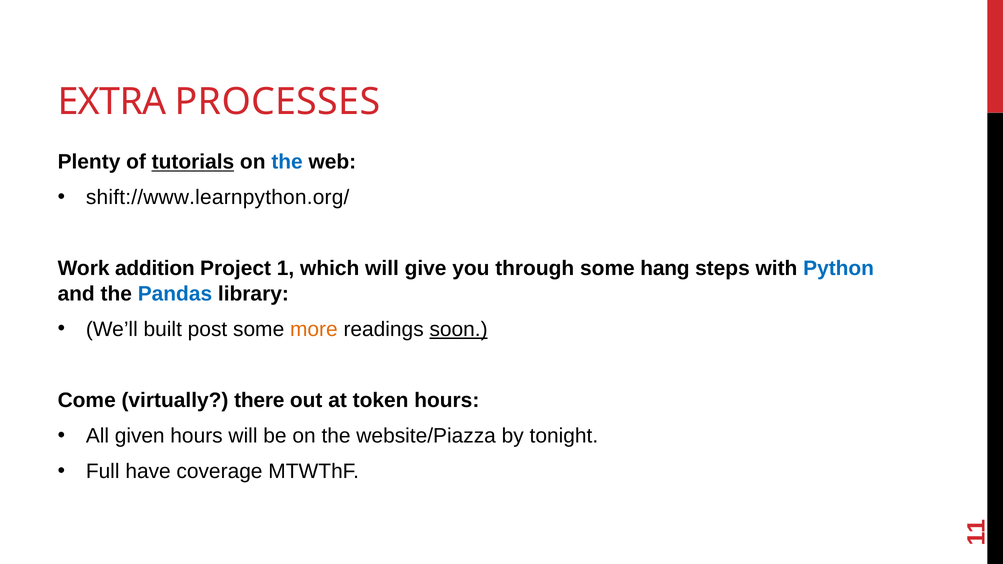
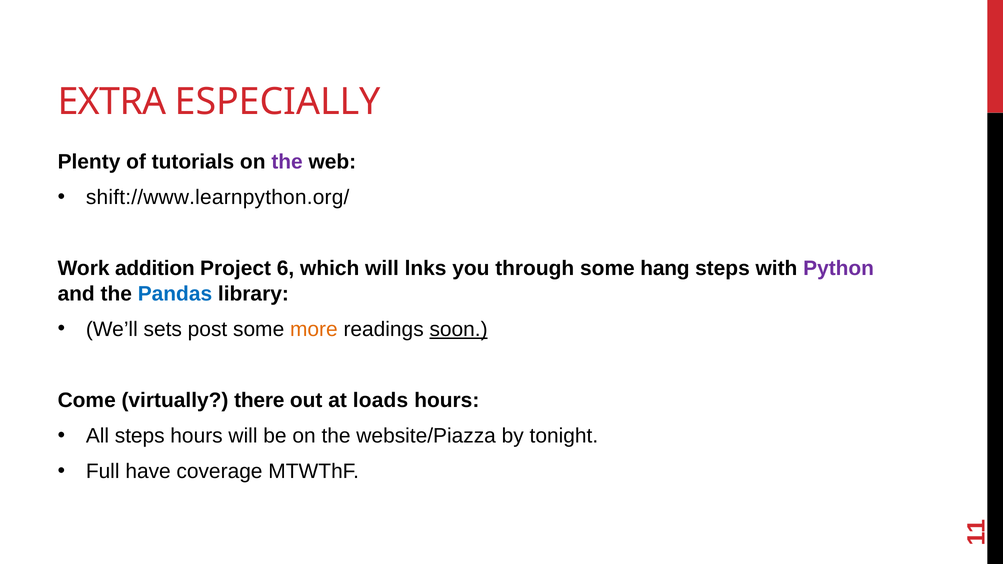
PROCESSES: PROCESSES -> ESPECIALLY
tutorials underline: present -> none
the at (287, 162) colour: blue -> purple
Project 1: 1 -> 6
give: give -> lnks
Python colour: blue -> purple
built: built -> sets
token: token -> loads
All given: given -> steps
